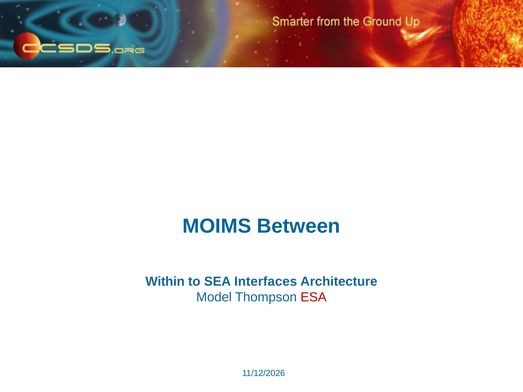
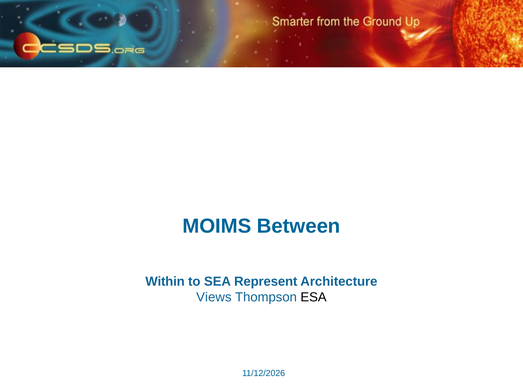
Interfaces: Interfaces -> Represent
Model: Model -> Views
ESA colour: red -> black
